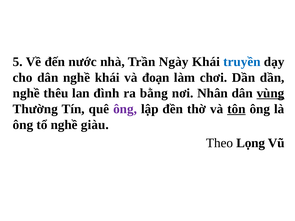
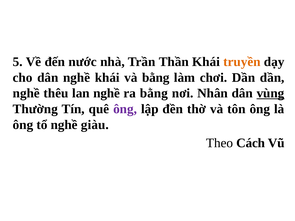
Ngày: Ngày -> Thần
truyền colour: blue -> orange
và đoạn: đoạn -> bằng
lan đình: đình -> nghề
tôn underline: present -> none
Lọng: Lọng -> Cách
